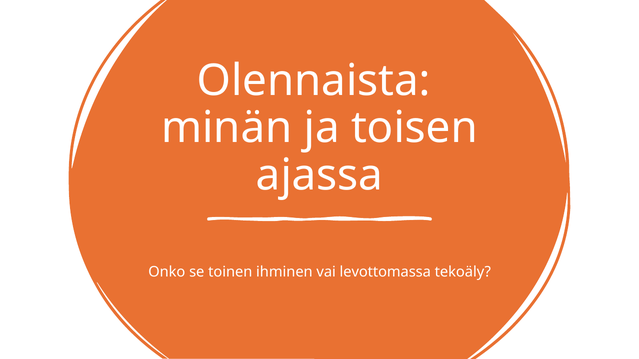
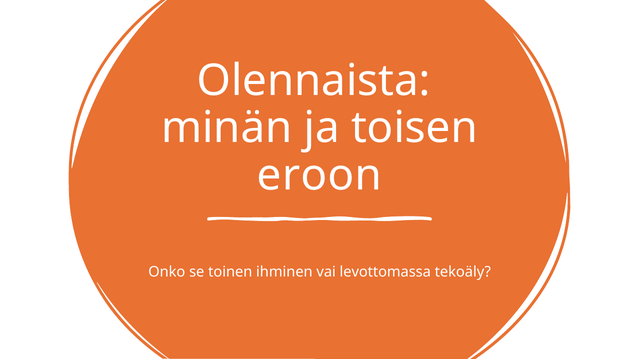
ajassa: ajassa -> eroon
